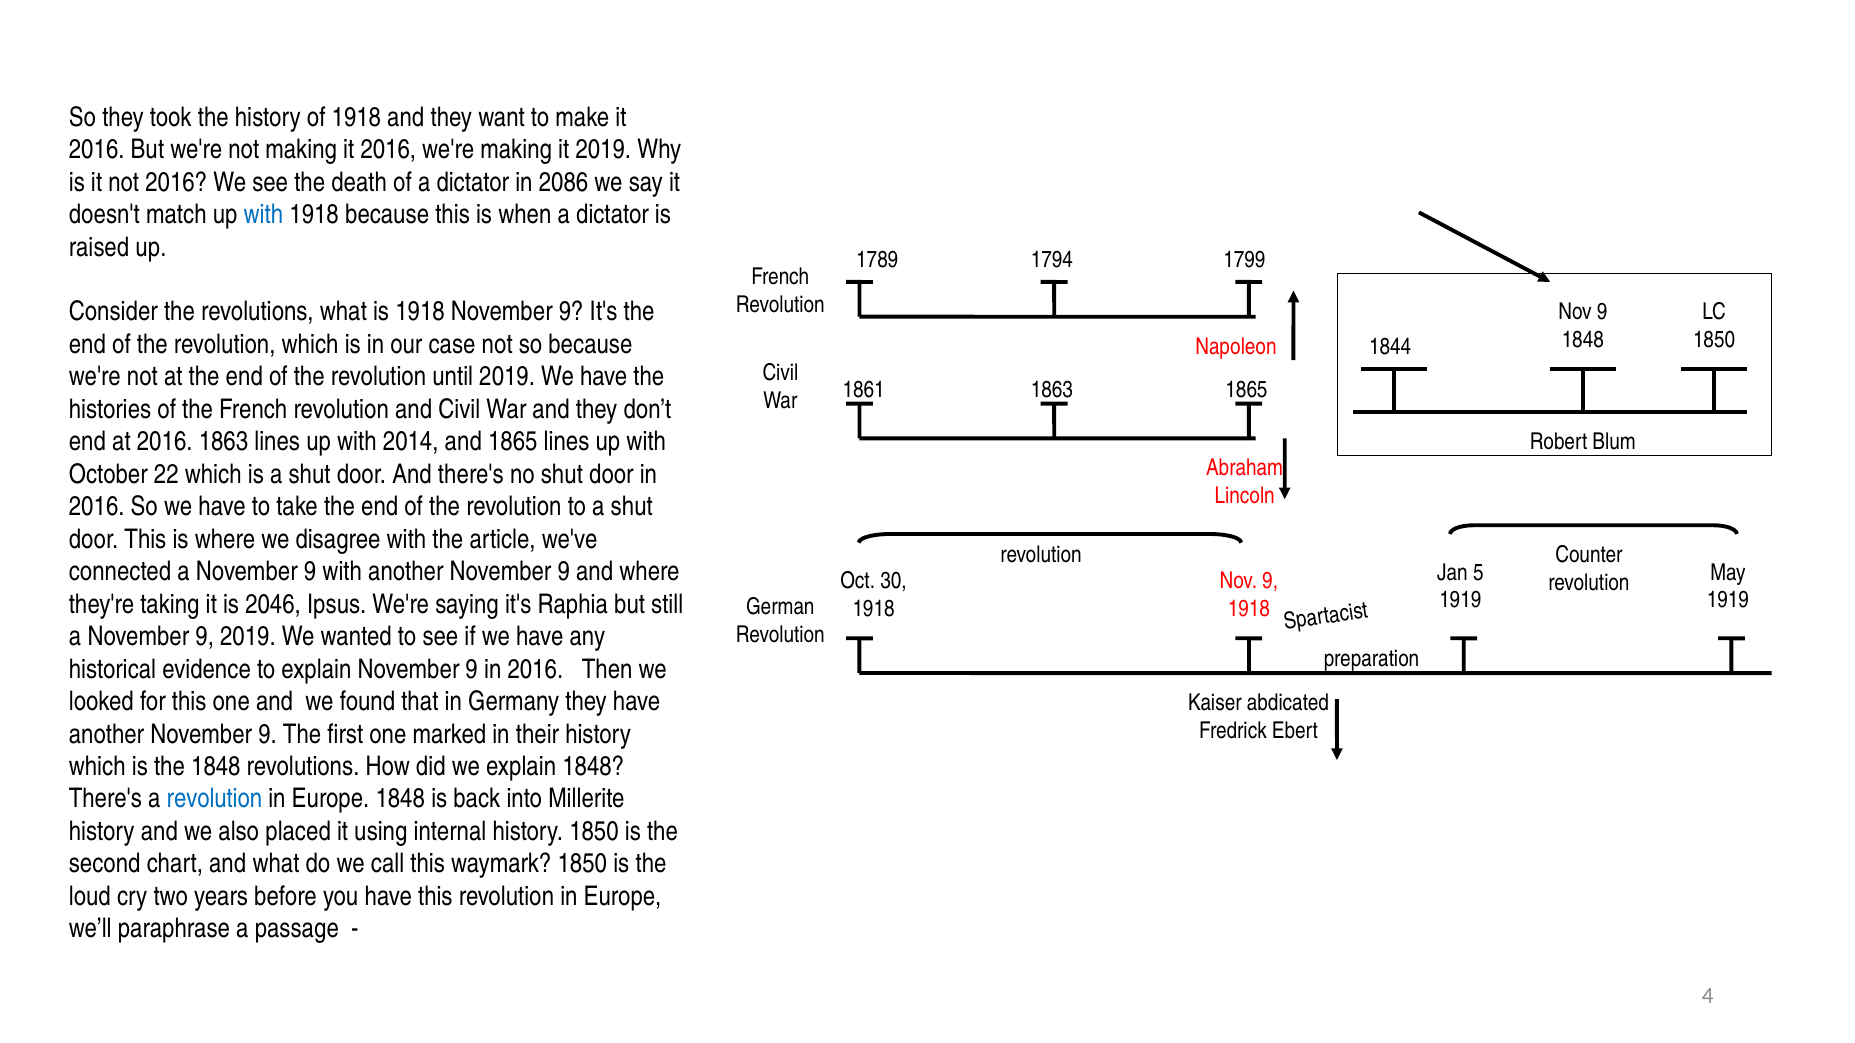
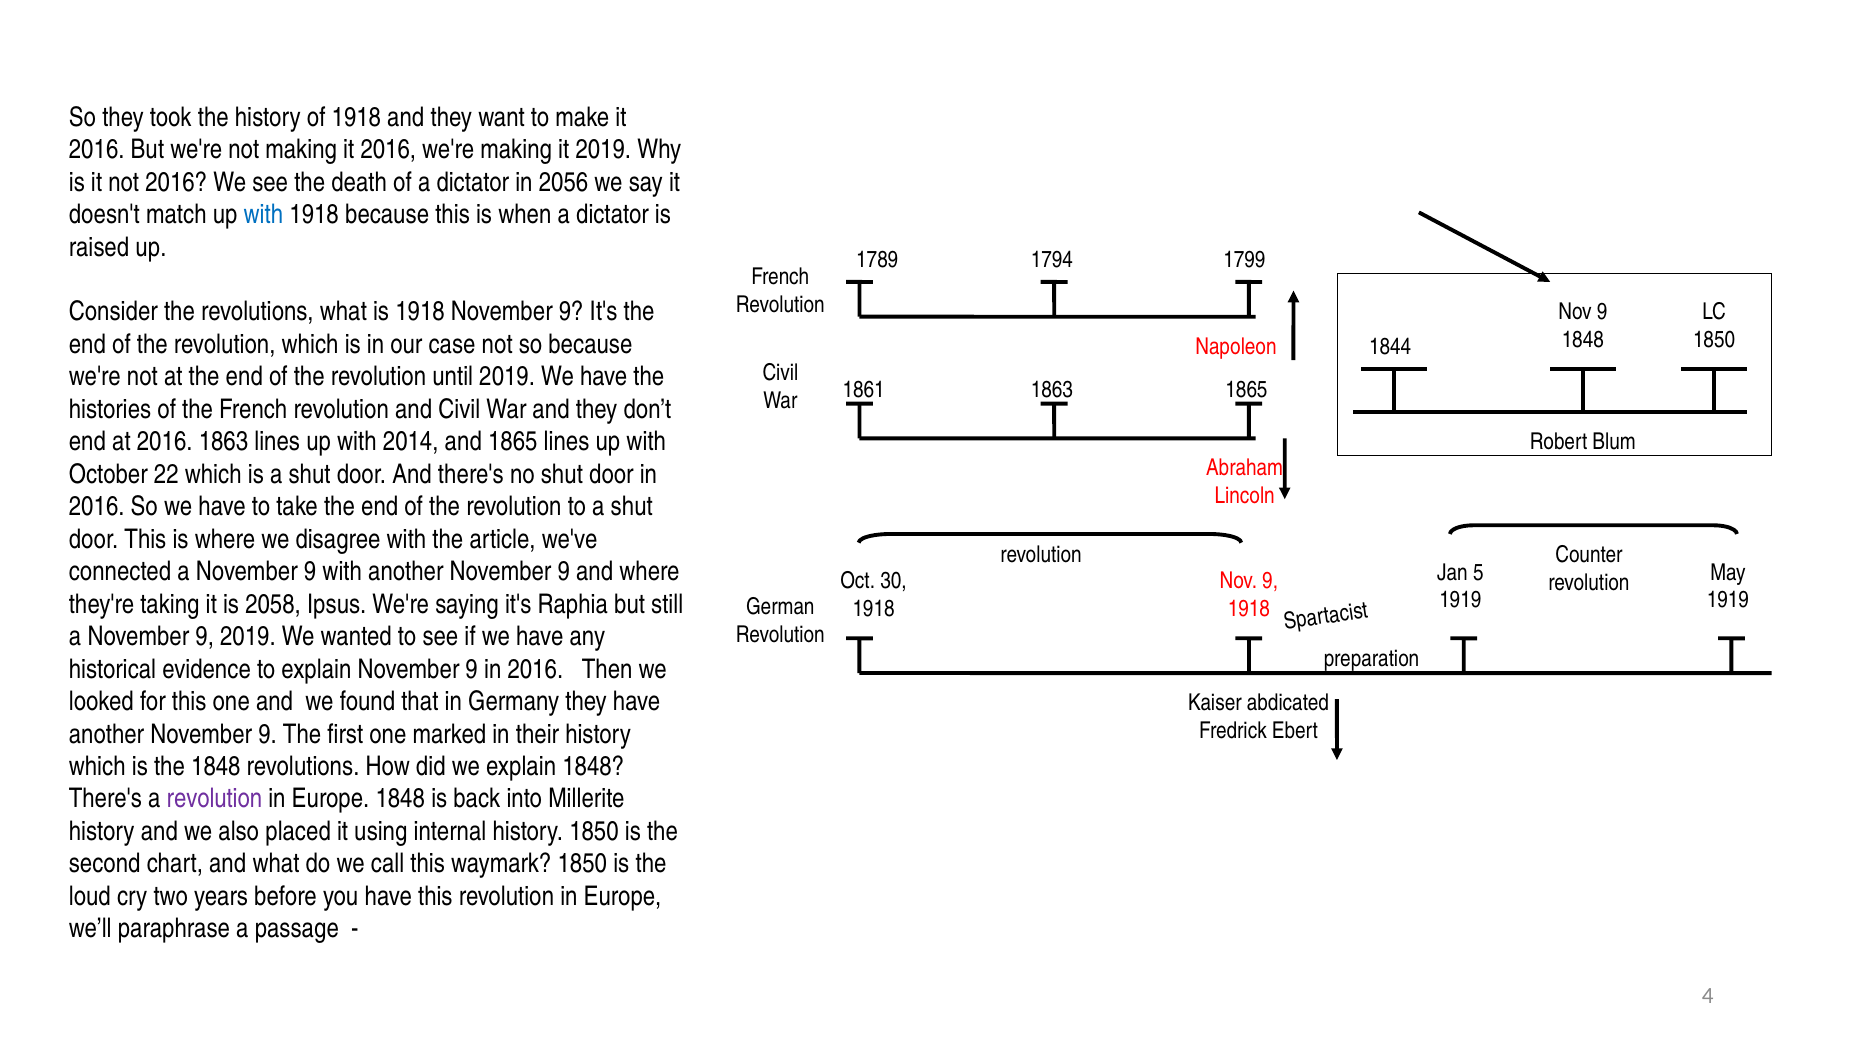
2086: 2086 -> 2056
2046: 2046 -> 2058
revolution at (214, 799) colour: blue -> purple
